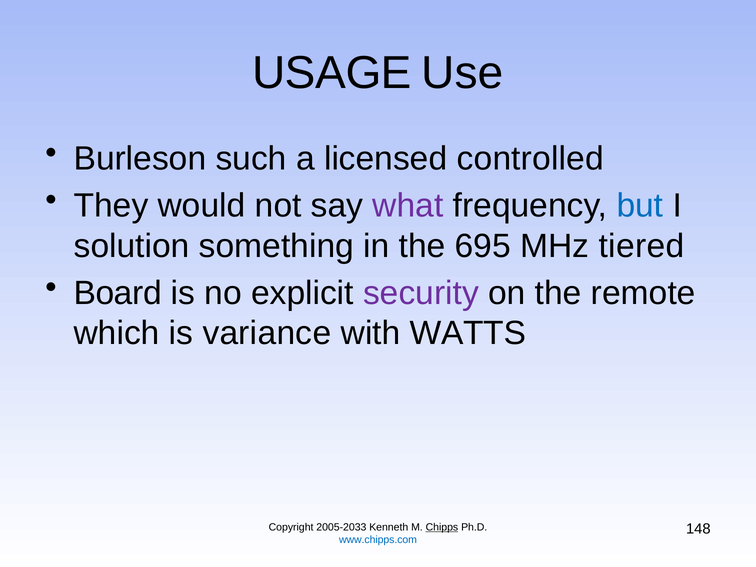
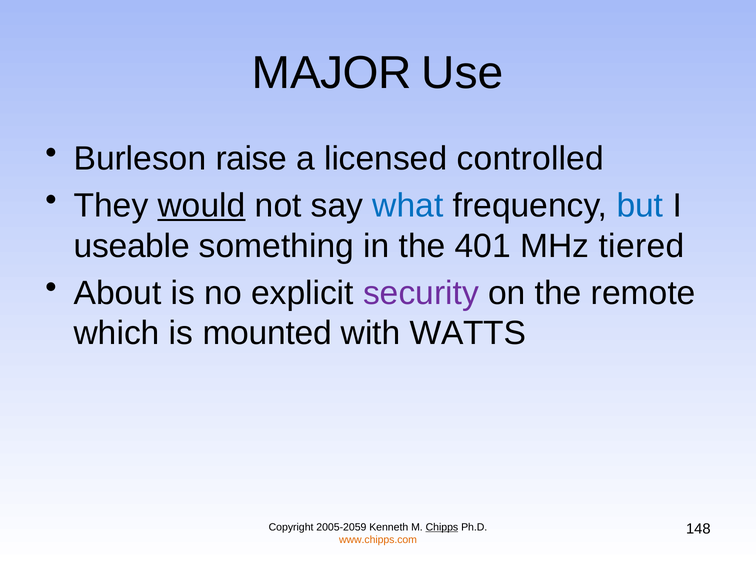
USAGE: USAGE -> MAJOR
such: such -> raise
would underline: none -> present
what colour: purple -> blue
solution: solution -> useable
695: 695 -> 401
Board: Board -> About
variance: variance -> mounted
2005-2033: 2005-2033 -> 2005-2059
www.chipps.com colour: blue -> orange
